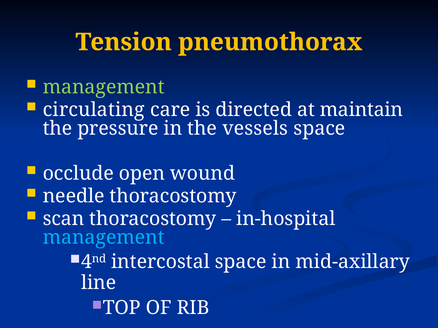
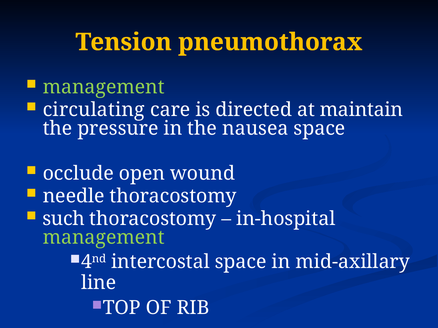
vessels: vessels -> nausea
scan: scan -> such
management at (104, 238) colour: light blue -> light green
